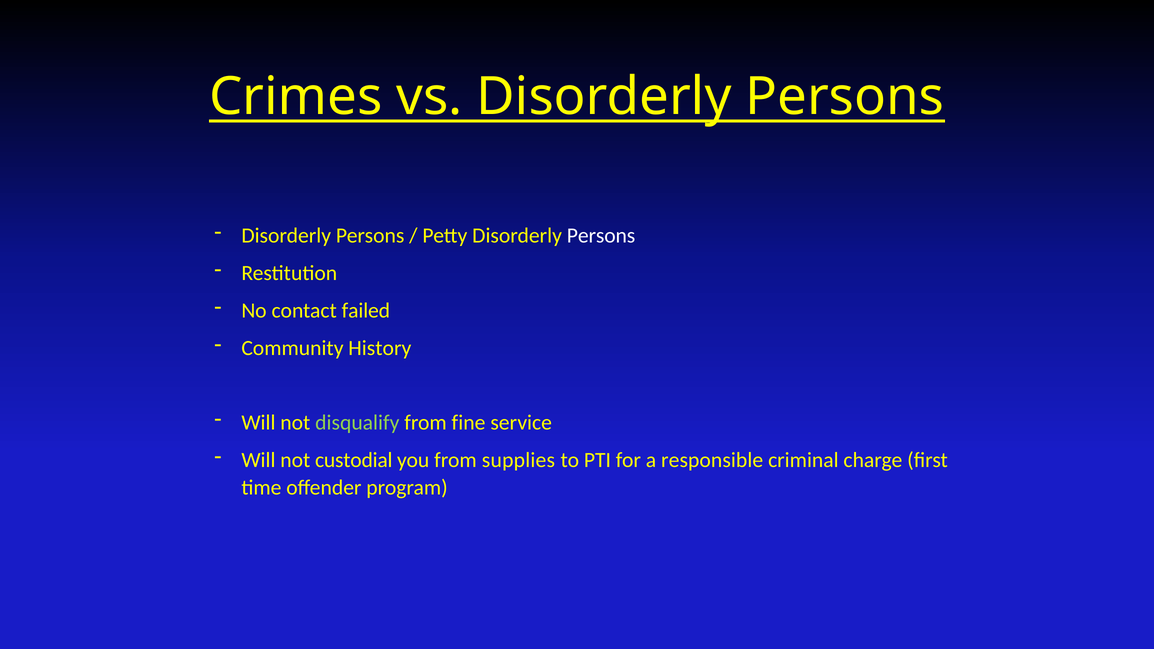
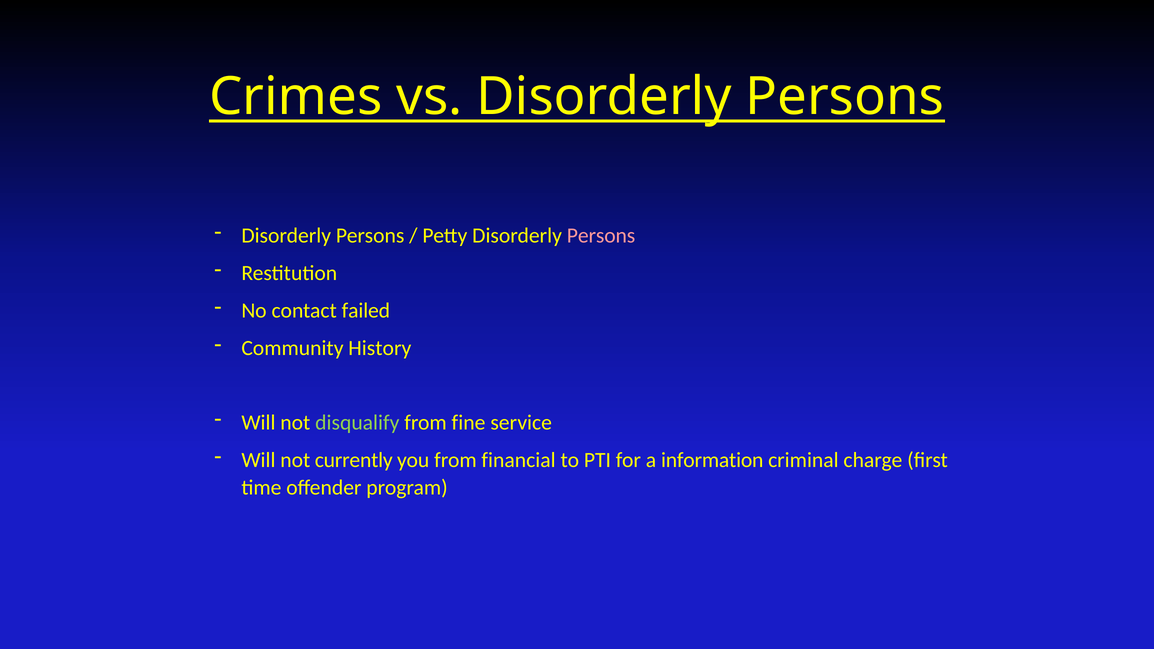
Persons at (601, 236) colour: white -> pink
custodial: custodial -> currently
supplies: supplies -> financial
responsible: responsible -> information
